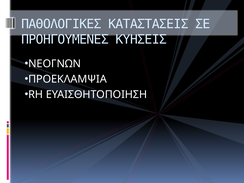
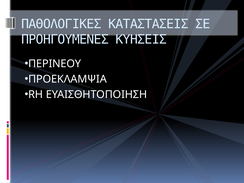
ΝΕΟΓΝΩΝ: ΝΕΟΓΝΩΝ -> ΠΕΡΙΝΕΟΥ
